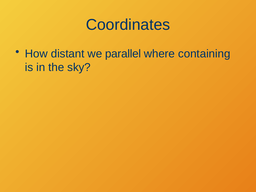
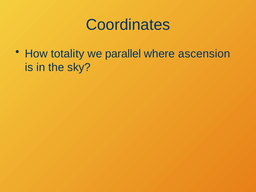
distant: distant -> totality
containing: containing -> ascension
